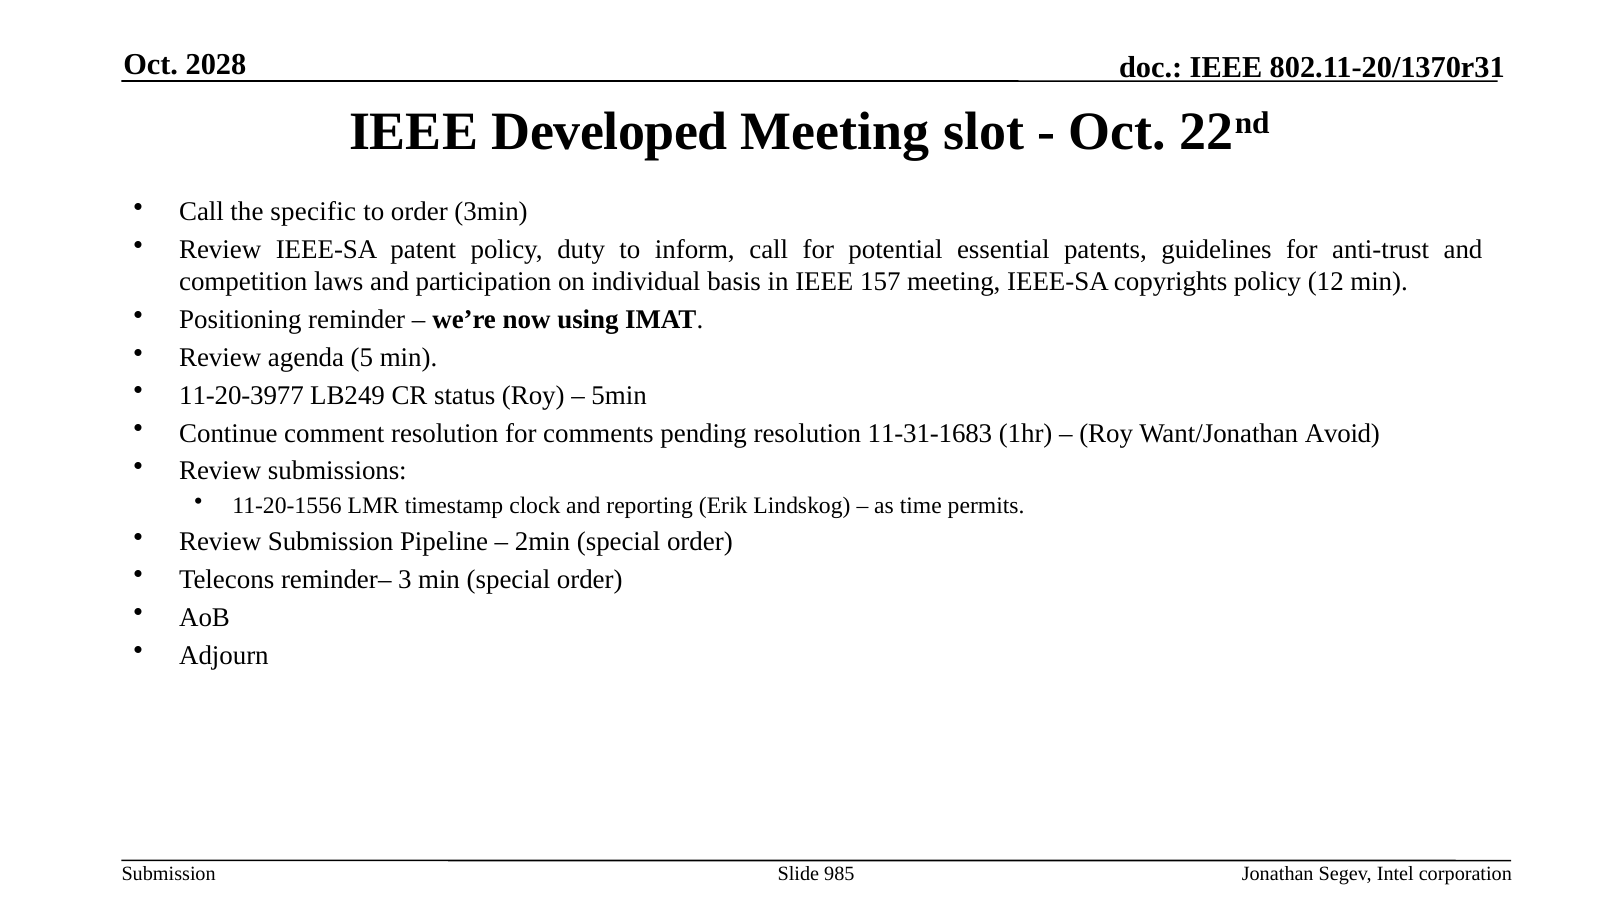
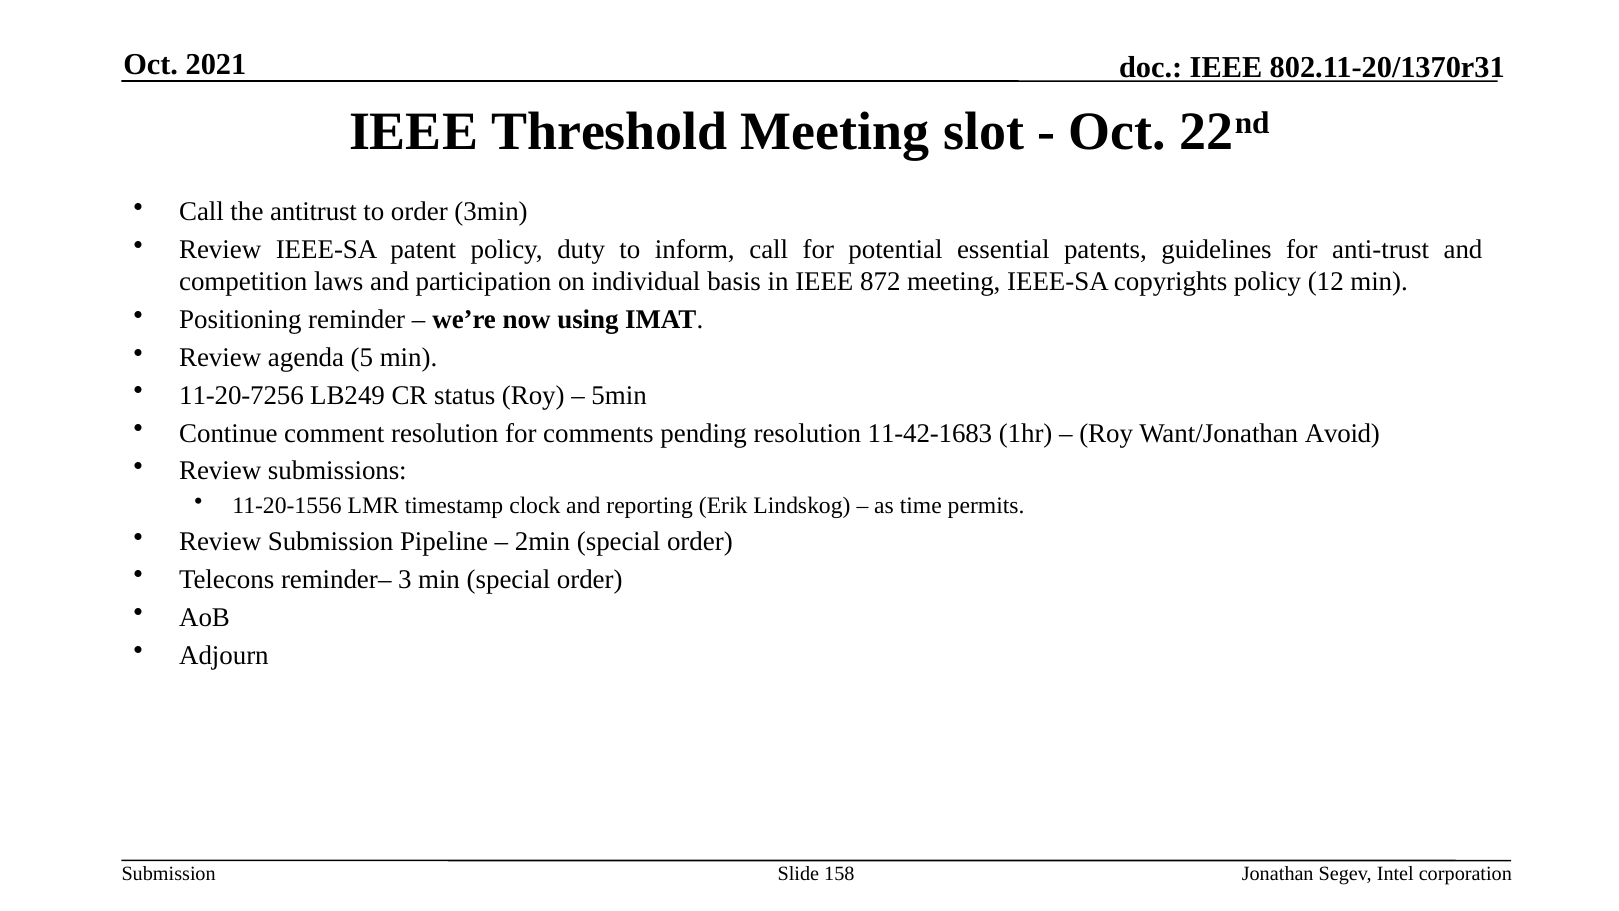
2028: 2028 -> 2021
Developed: Developed -> Threshold
specific: specific -> antitrust
157: 157 -> 872
11-20-3977: 11-20-3977 -> 11-20-7256
11-31-1683: 11-31-1683 -> 11-42-1683
985: 985 -> 158
